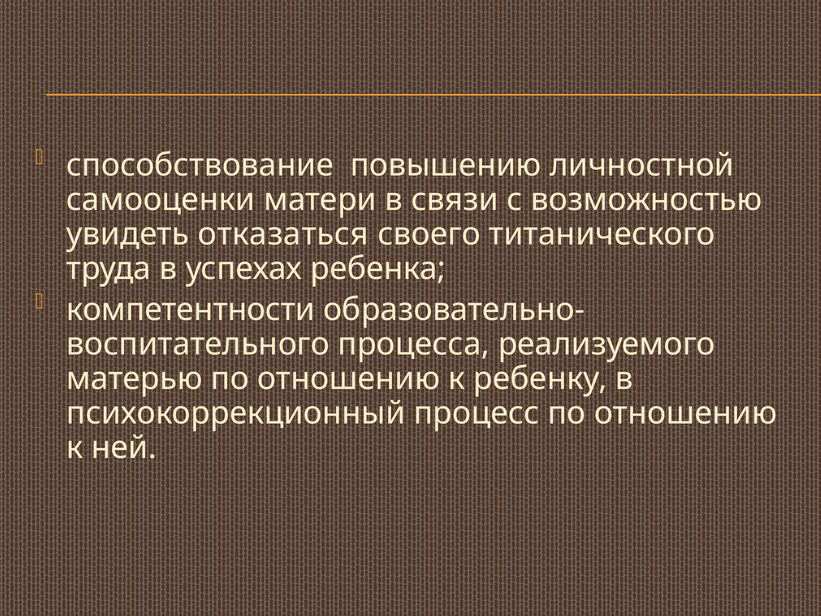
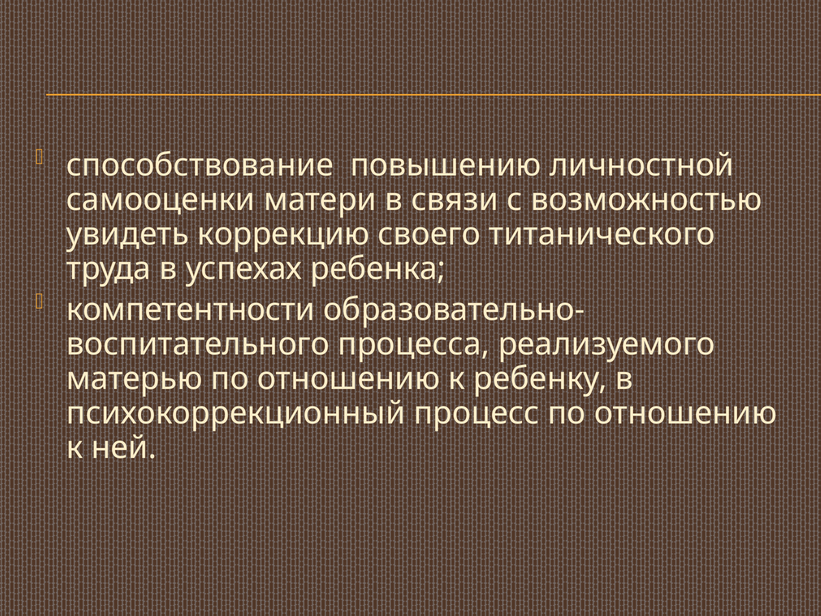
отказаться: отказаться -> коррекцию
